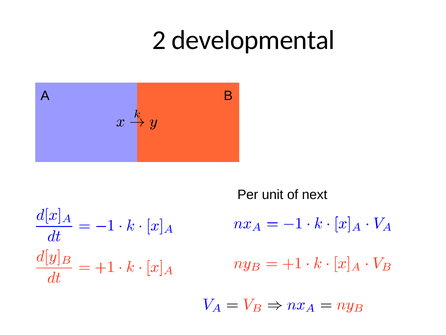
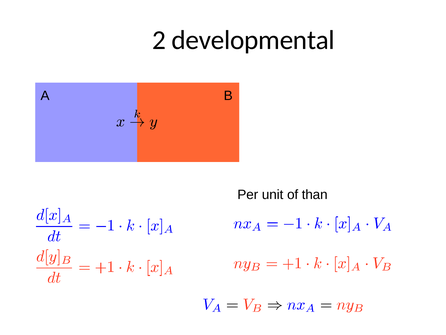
next: next -> than
